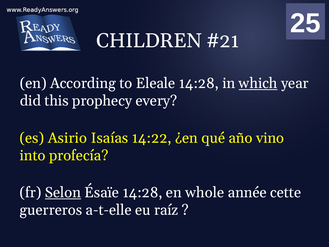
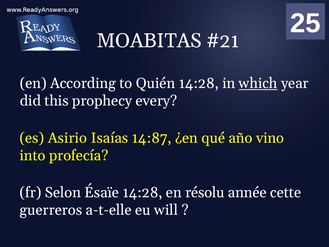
CHILDREN: CHILDREN -> MOABITAS
Eleale: Eleale -> Quién
14:22: 14:22 -> 14:87
Selon underline: present -> none
whole: whole -> résolu
raíz: raíz -> will
